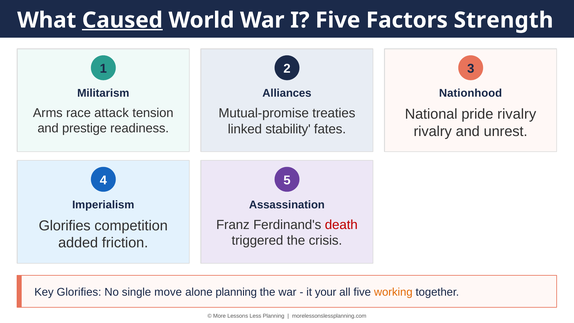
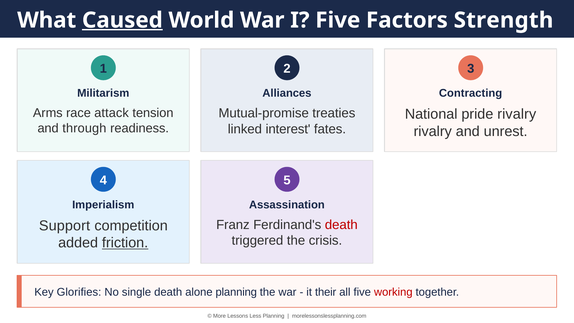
Nationhood: Nationhood -> Contracting
prestige: prestige -> through
stability: stability -> interest
Glorifies at (65, 226): Glorifies -> Support
friction underline: none -> present
single move: move -> death
your: your -> their
working colour: orange -> red
